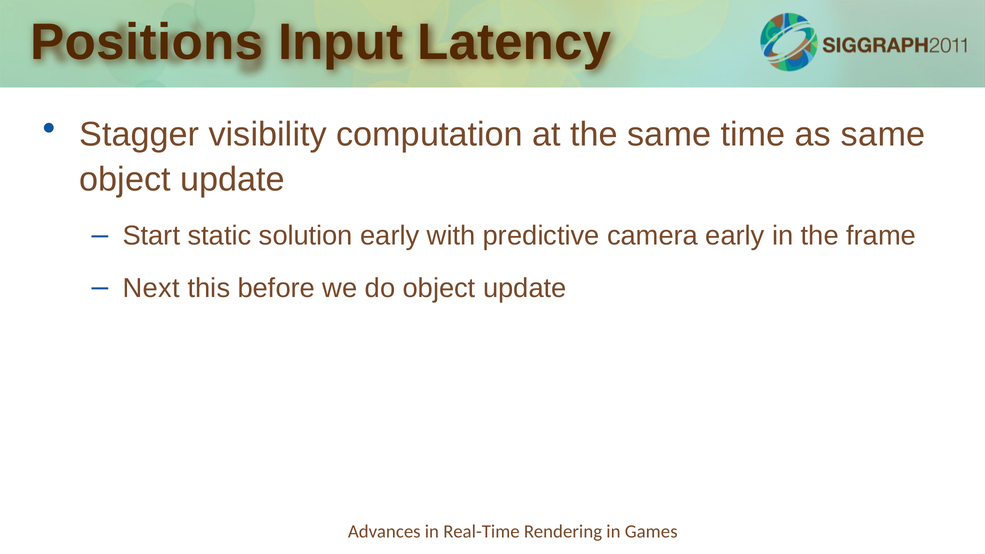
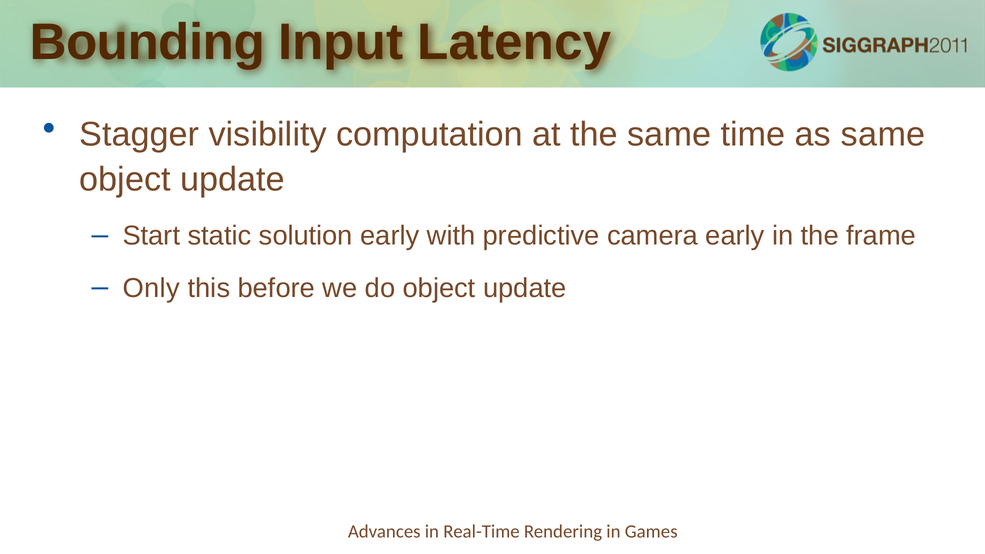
Positions: Positions -> Bounding
Next: Next -> Only
